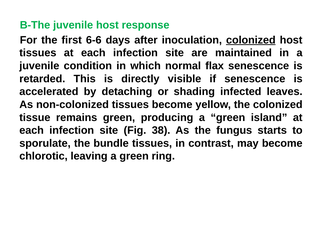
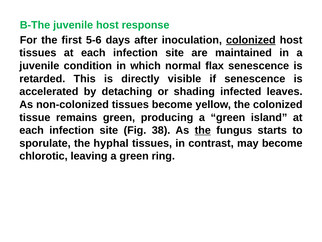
6-6: 6-6 -> 5-6
the at (203, 130) underline: none -> present
bundle: bundle -> hyphal
